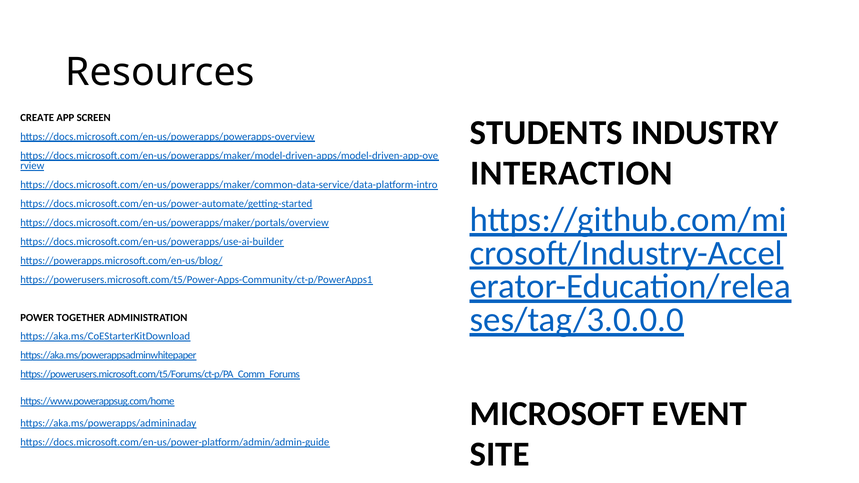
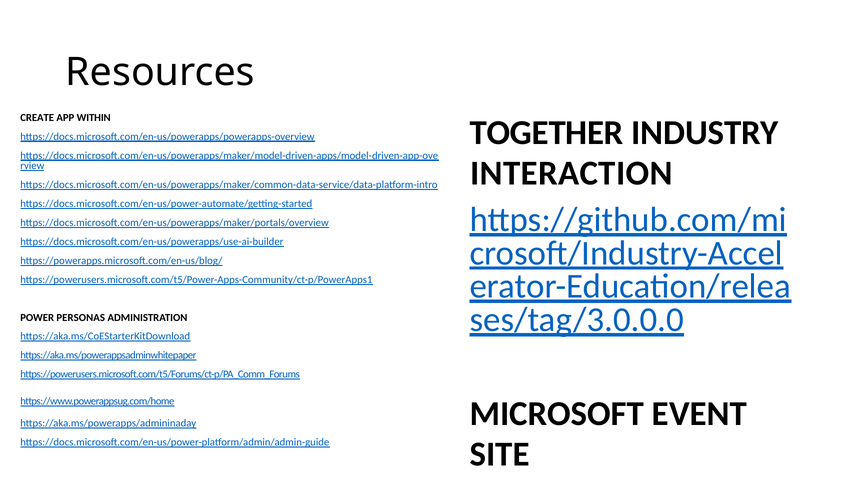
SCREEN: SCREEN -> WITHIN
STUDENTS: STUDENTS -> TOGETHER
TOGETHER: TOGETHER -> PERSONAS
